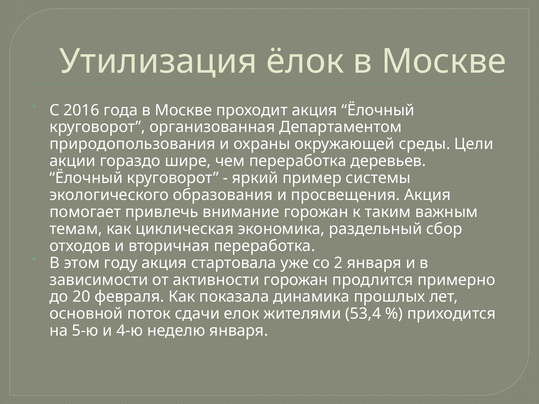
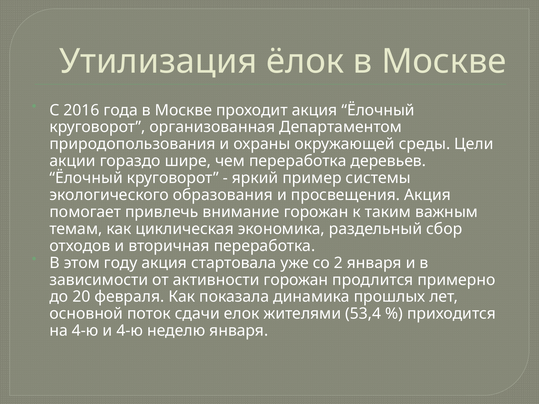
на 5-ю: 5-ю -> 4-ю
